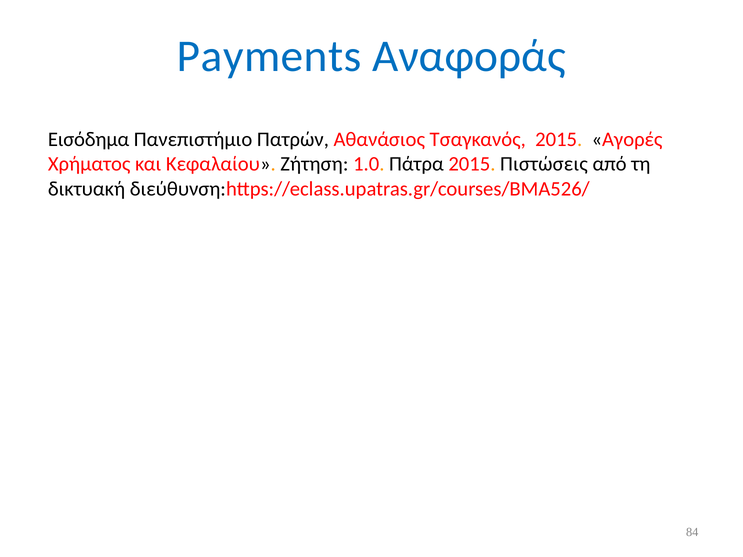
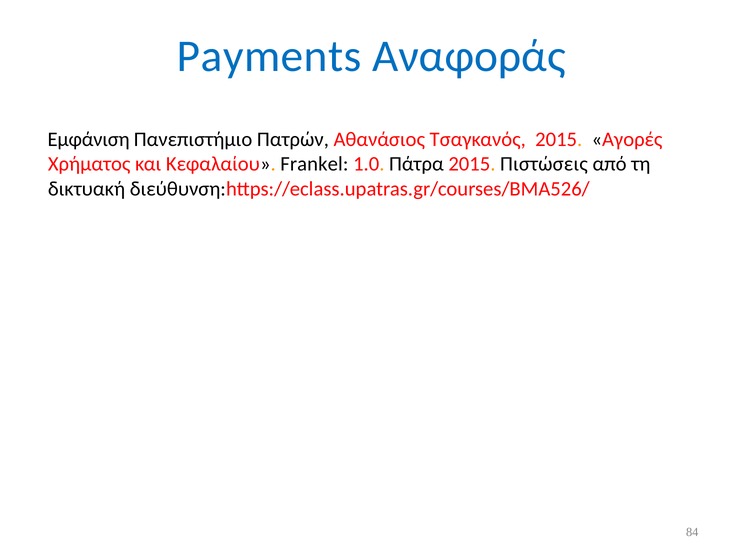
Εισόδημα: Εισόδημα -> Εμφάνιση
Ζήτηση: Ζήτηση -> Frankel
